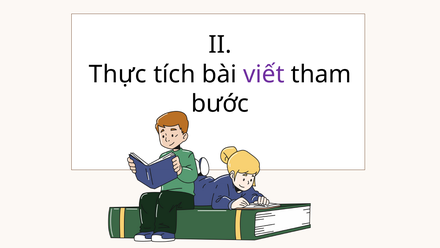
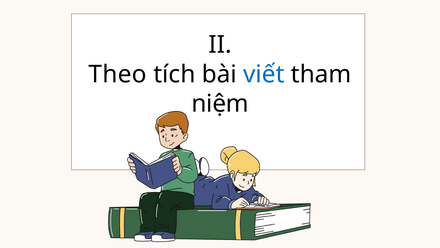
Thực: Thực -> Theo
viết colour: purple -> blue
bước: bước -> niệm
